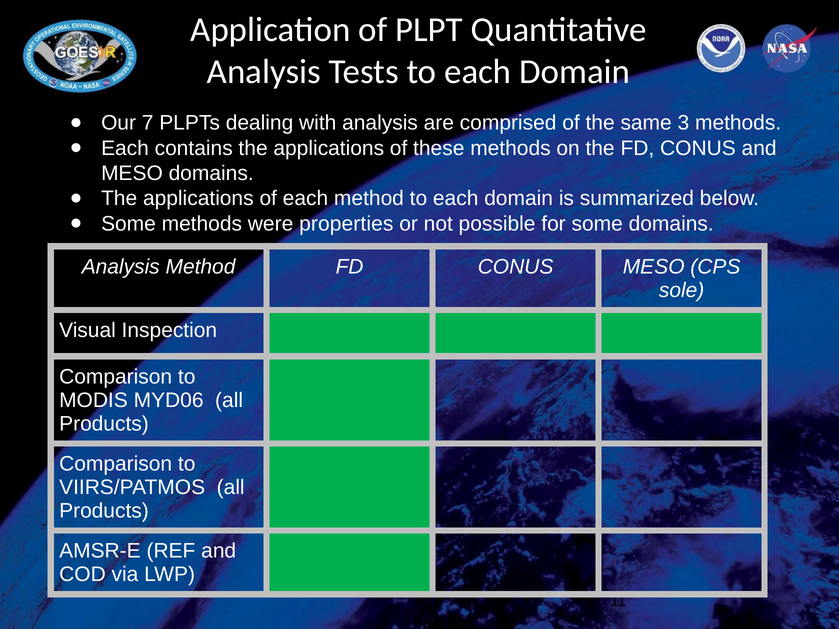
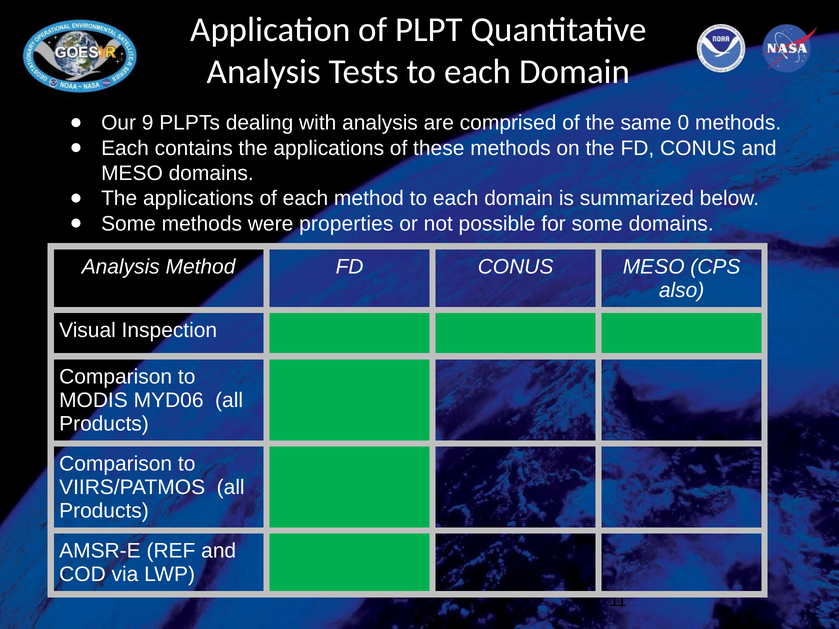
7: 7 -> 9
3: 3 -> 0
sole: sole -> also
